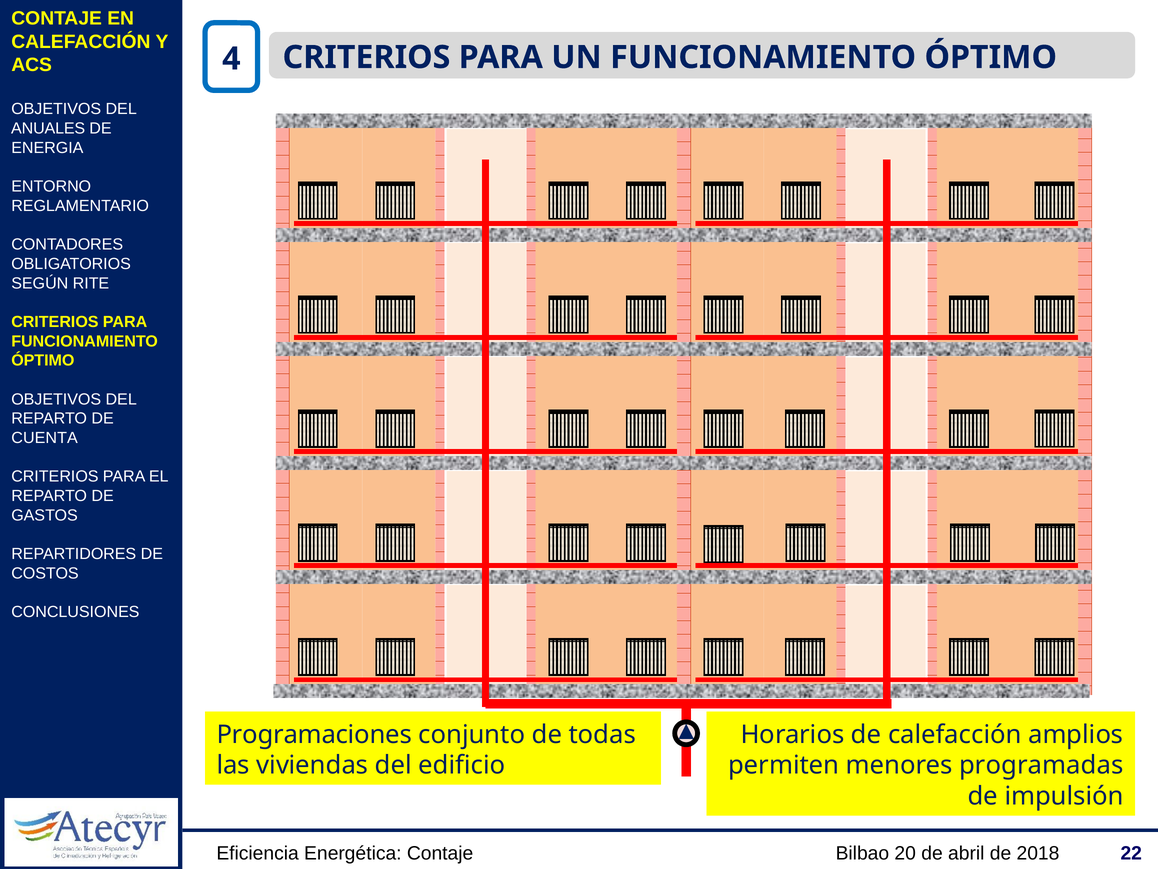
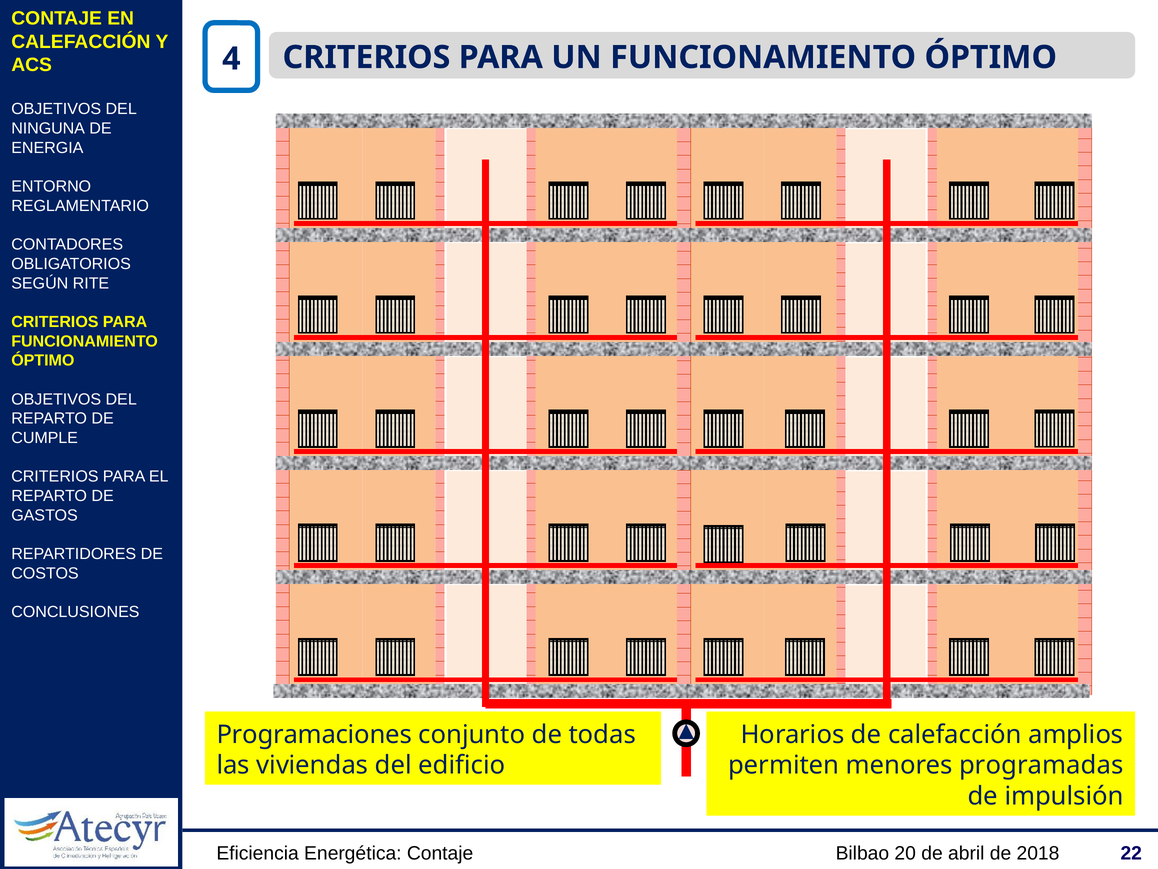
ANUALES: ANUALES -> NINGUNA
CUENTA: CUENTA -> CUMPLE
